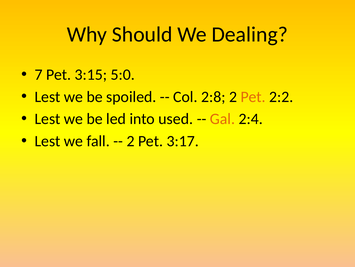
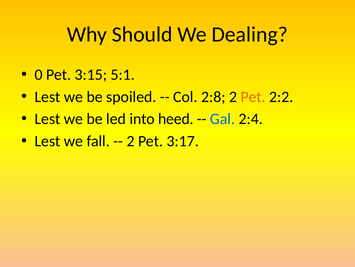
7: 7 -> 0
5:0: 5:0 -> 5:1
used: used -> heed
Gal colour: orange -> blue
